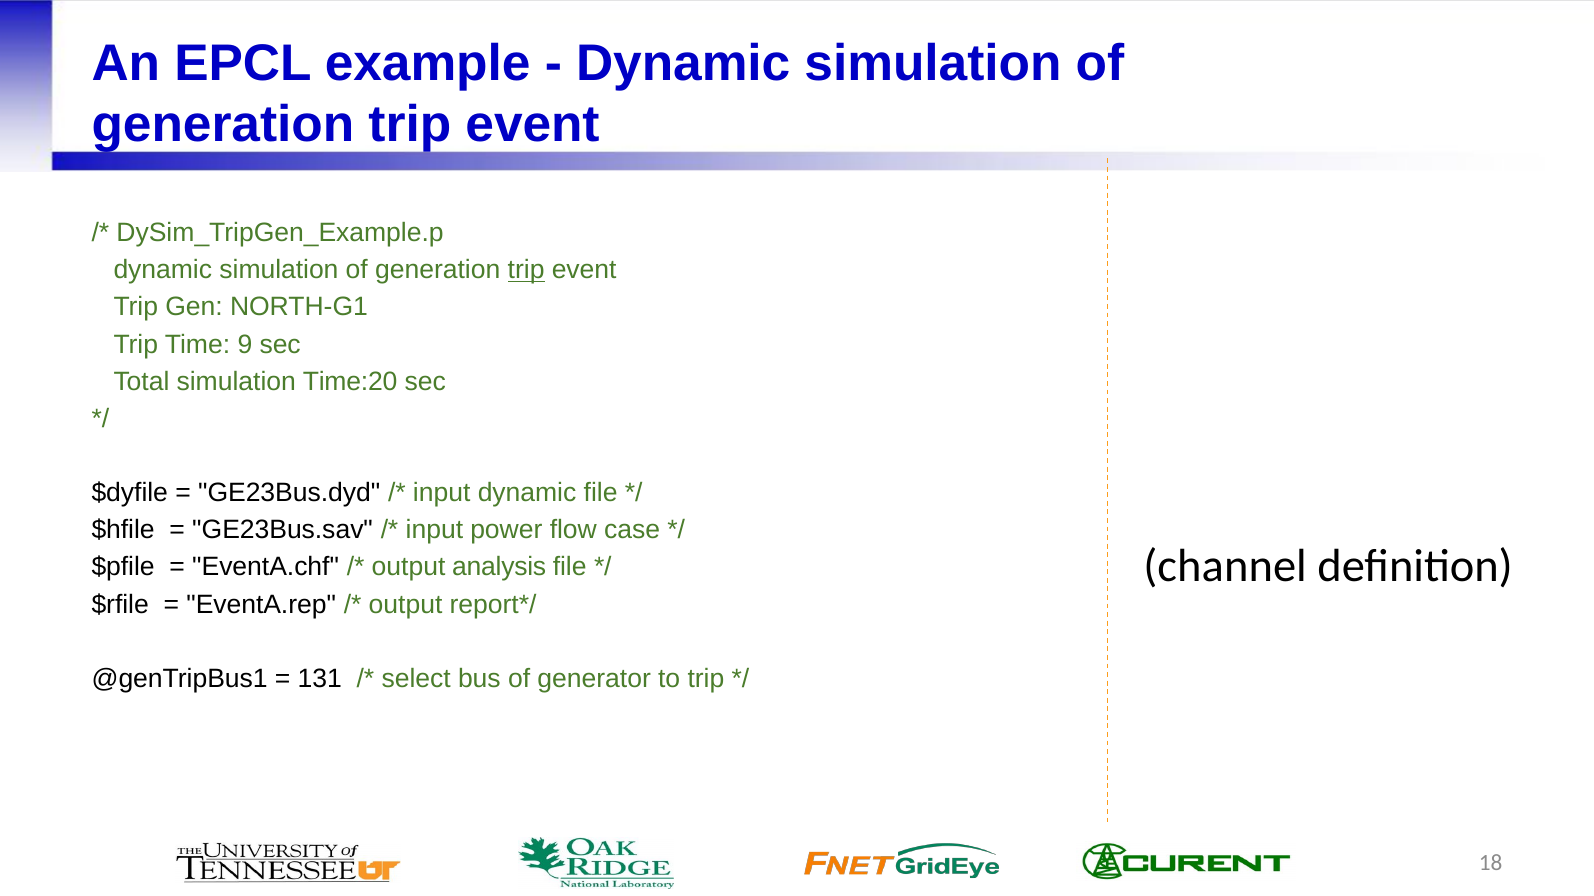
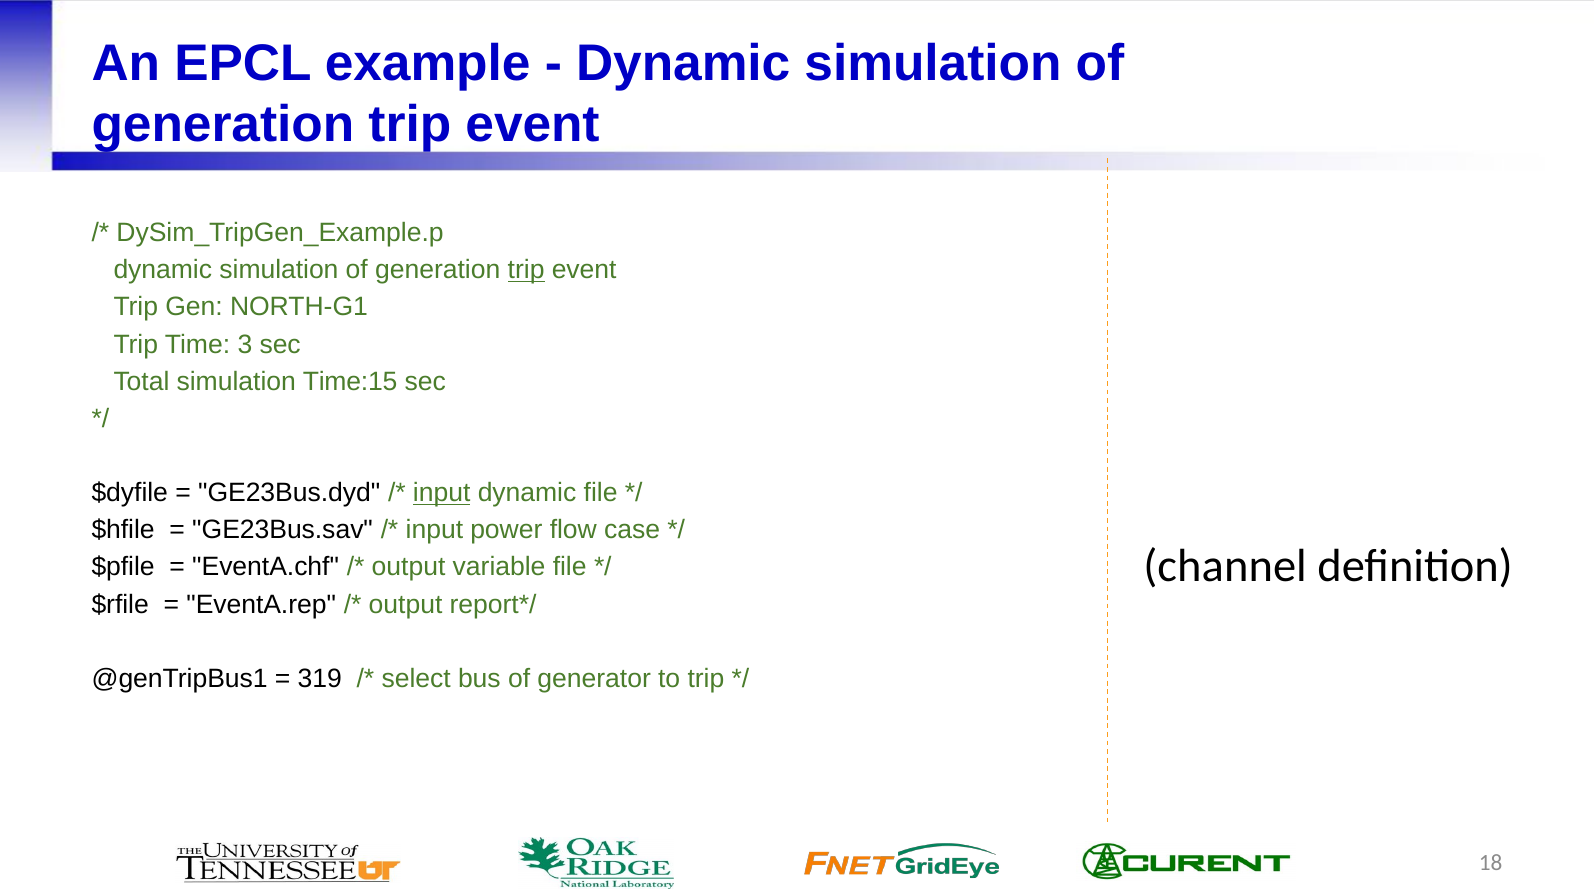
9: 9 -> 3
Time:20: Time:20 -> Time:15
input at (442, 493) underline: none -> present
analysis: analysis -> variable
131: 131 -> 319
